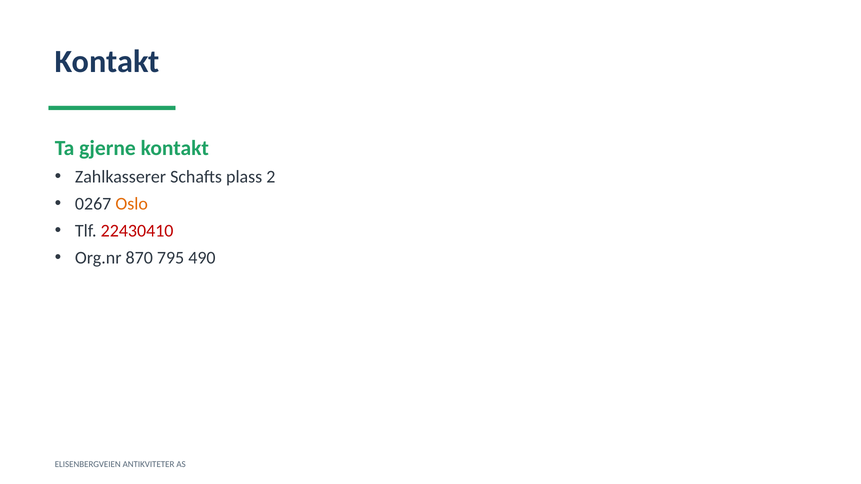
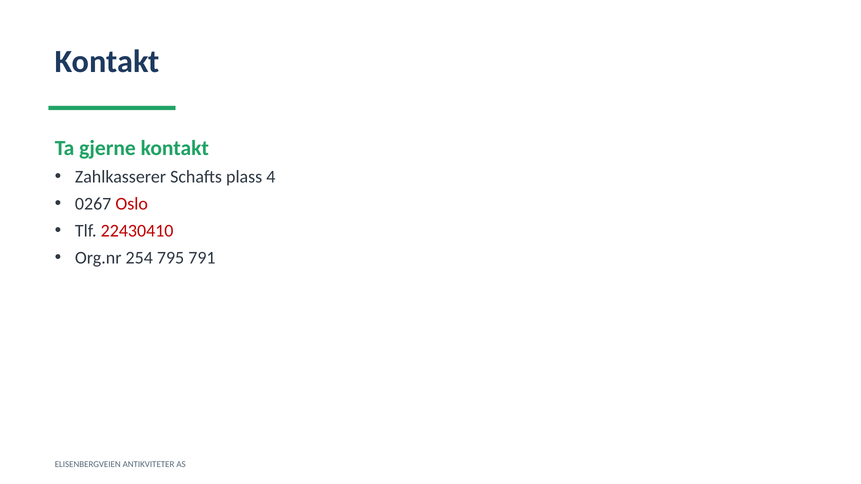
2: 2 -> 4
Oslo colour: orange -> red
870: 870 -> 254
490: 490 -> 791
